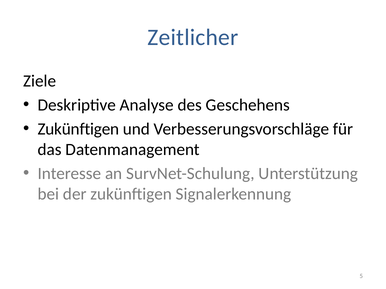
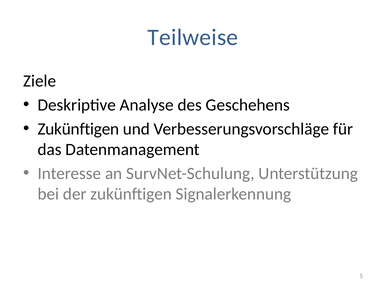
Zeitlicher: Zeitlicher -> Teilweise
